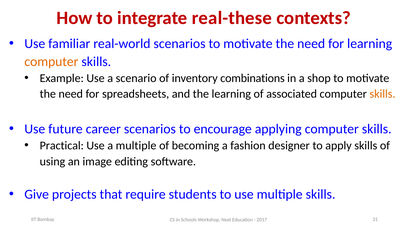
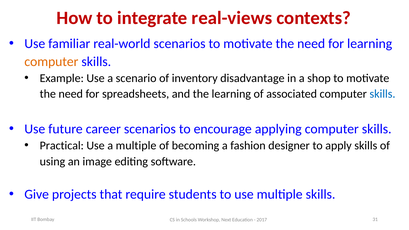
real-these: real-these -> real-views
combinations: combinations -> disadvantage
skills at (382, 94) colour: orange -> blue
